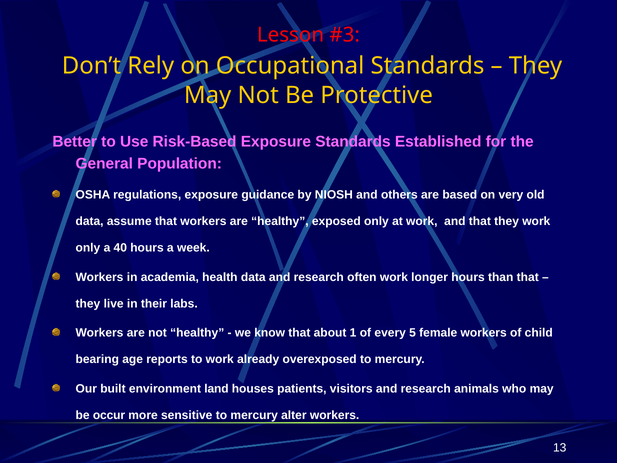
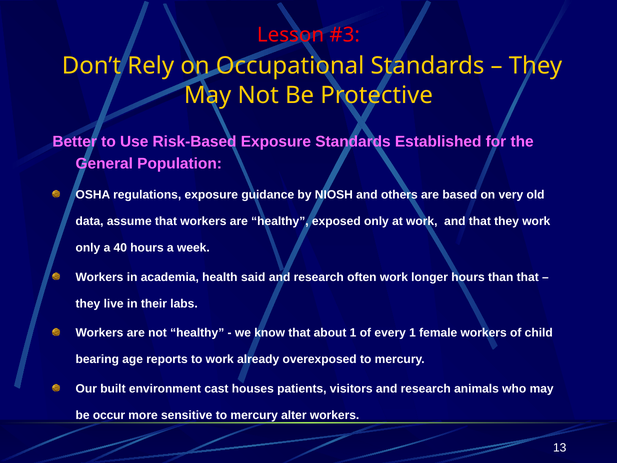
health data: data -> said
every 5: 5 -> 1
land: land -> cast
